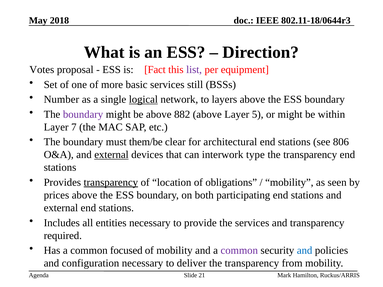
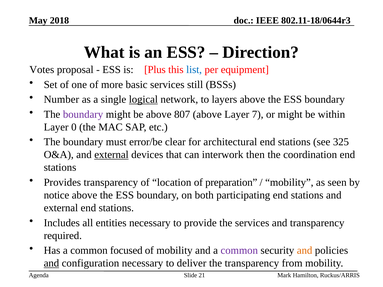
Fact: Fact -> Plus
list colour: purple -> blue
882: 882 -> 807
5: 5 -> 7
7: 7 -> 0
them/be: them/be -> error/be
806: 806 -> 325
type: type -> then
transparency at (310, 155): transparency -> coordination
transparency at (111, 183) underline: present -> none
obligations: obligations -> preparation
prices: prices -> notice
and at (305, 251) colour: blue -> orange
and at (51, 263) underline: none -> present
